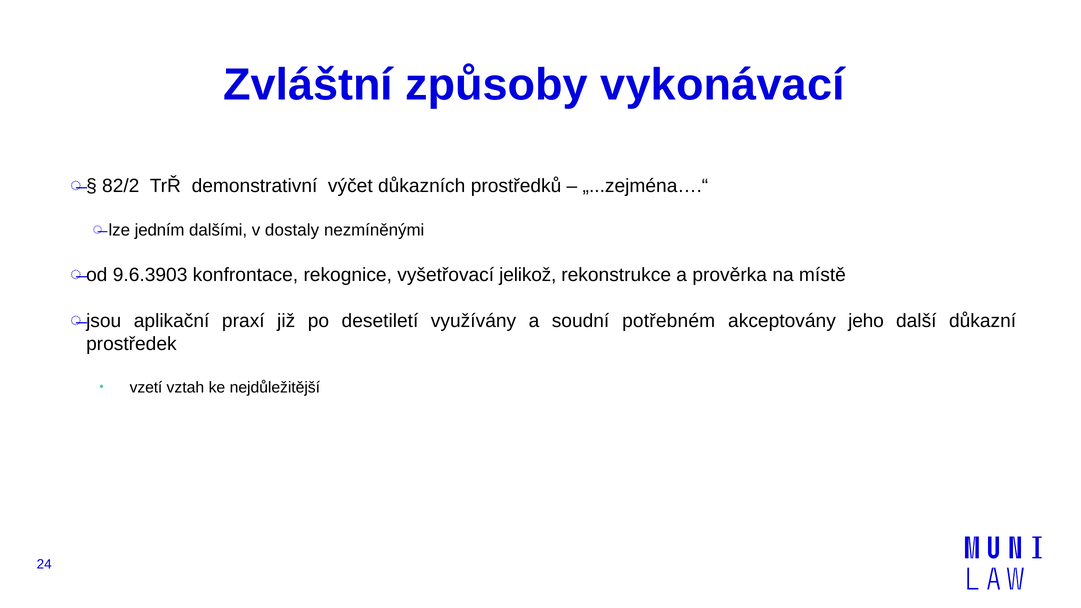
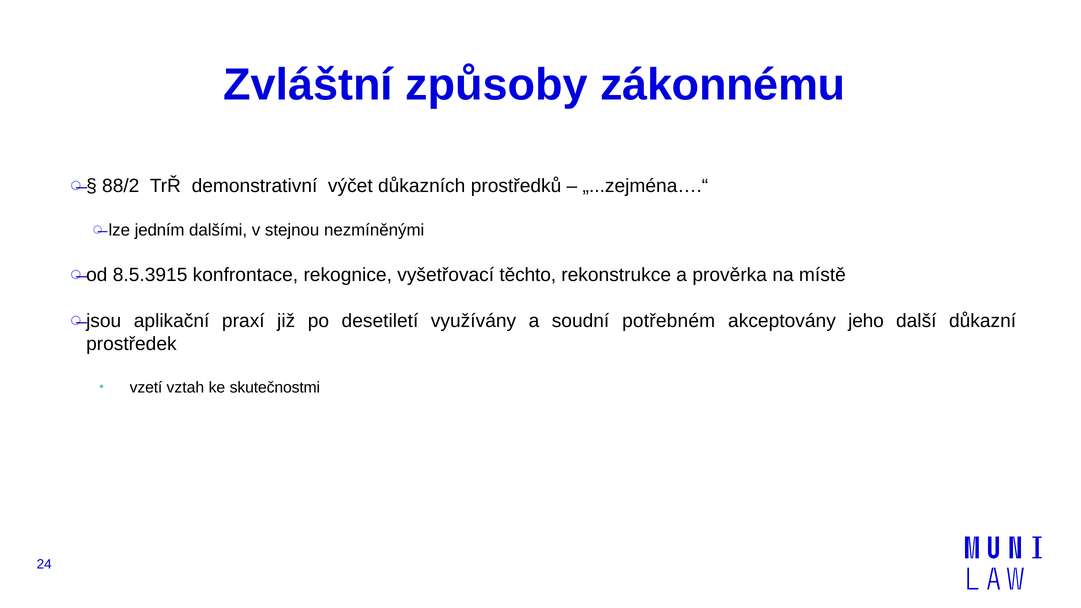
vykonávací: vykonávací -> zákonnému
82/2: 82/2 -> 88/2
dostaly: dostaly -> stejnou
9.6.3903: 9.6.3903 -> 8.5.3915
jelikož: jelikož -> těchto
nejdůležitější: nejdůležitější -> skutečnostmi
